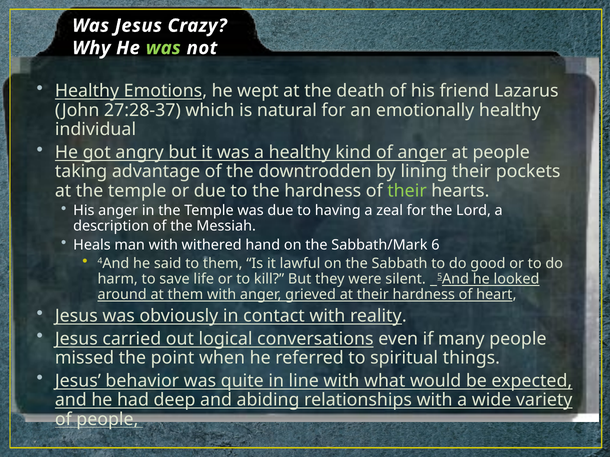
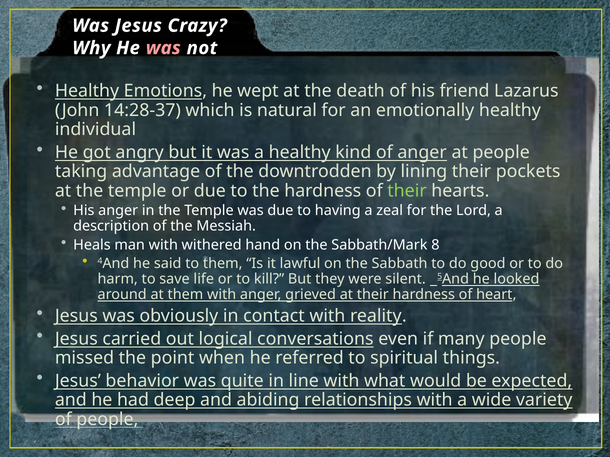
was at (163, 48) colour: light green -> pink
27:28-37: 27:28-37 -> 14:28-37
6: 6 -> 8
